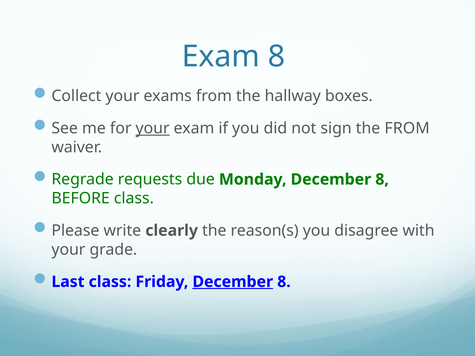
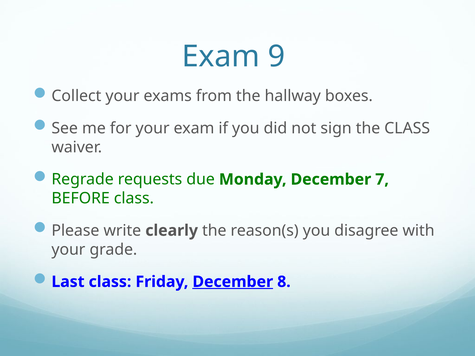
Exam 8: 8 -> 9
your at (153, 128) underline: present -> none
the FROM: FROM -> CLASS
Monday December 8: 8 -> 7
